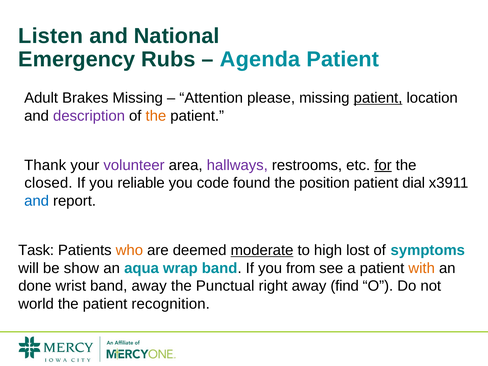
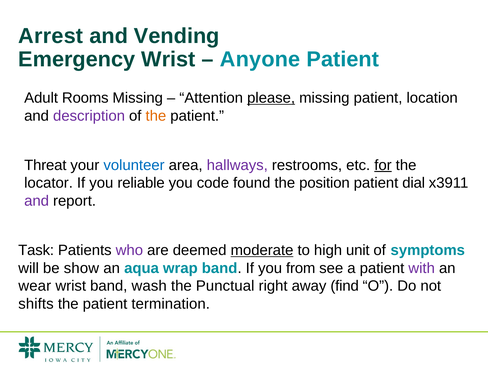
Listen: Listen -> Arrest
National: National -> Vending
Emergency Rubs: Rubs -> Wrist
Agenda: Agenda -> Anyone
Brakes: Brakes -> Rooms
please underline: none -> present
patient at (378, 98) underline: present -> none
Thank: Thank -> Threat
volunteer colour: purple -> blue
closed: closed -> locator
and at (37, 201) colour: blue -> purple
who colour: orange -> purple
lost: lost -> unit
with colour: orange -> purple
done: done -> wear
band away: away -> wash
world: world -> shifts
recognition: recognition -> termination
